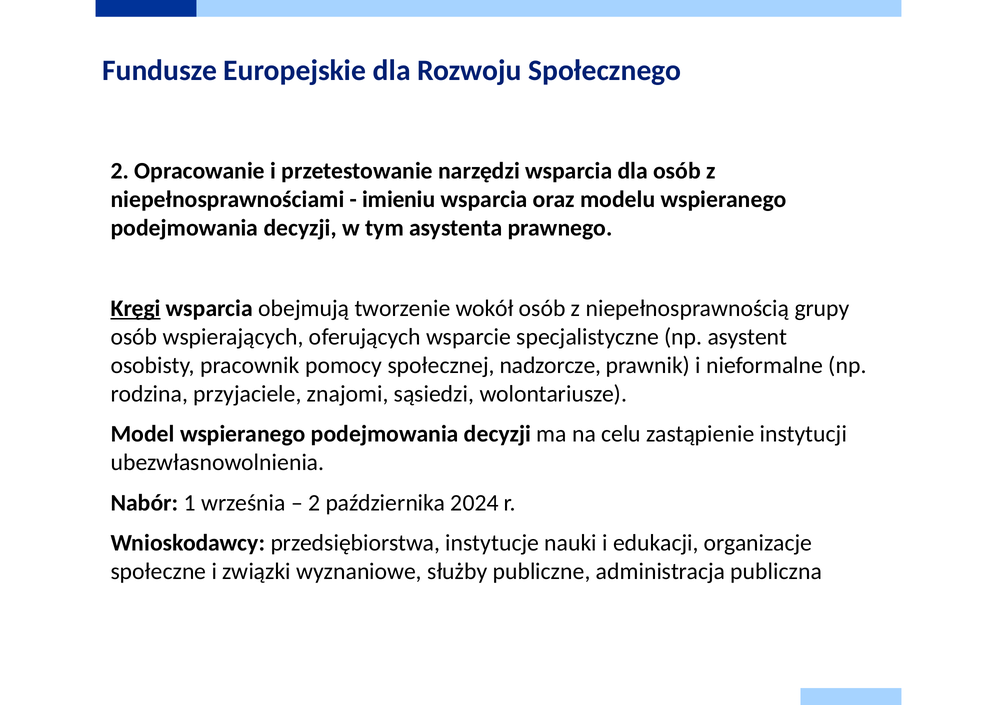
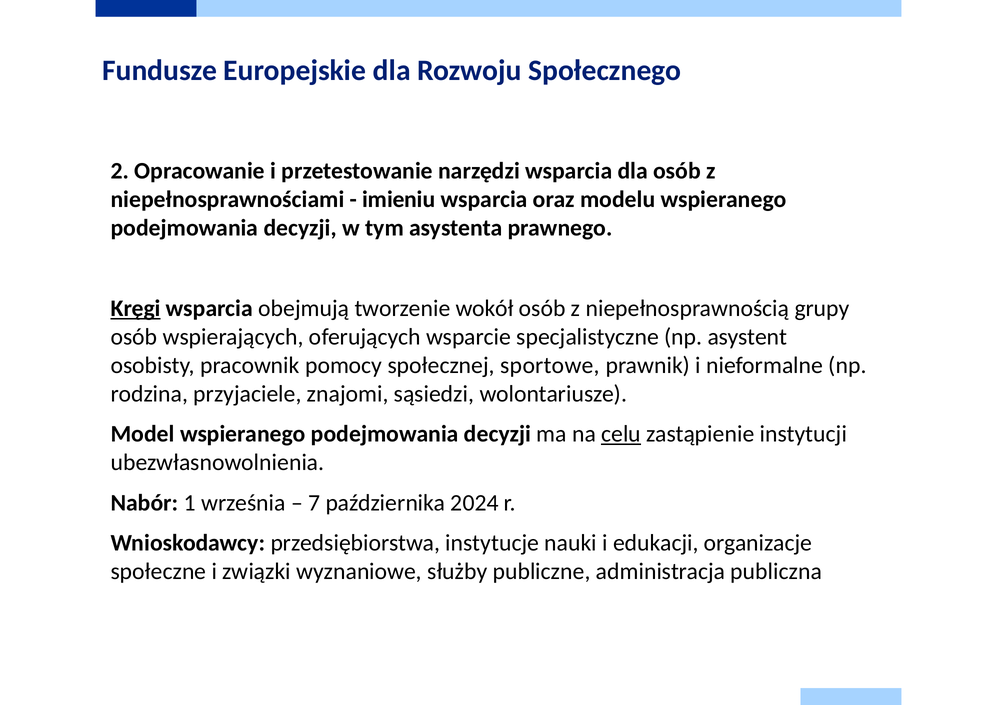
nadzorcze: nadzorcze -> sportowe
celu underline: none -> present
2 at (314, 503): 2 -> 7
